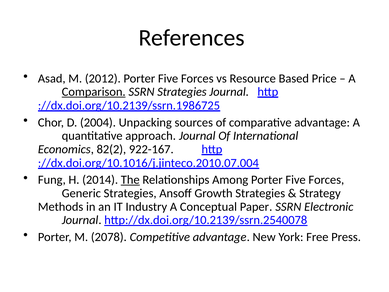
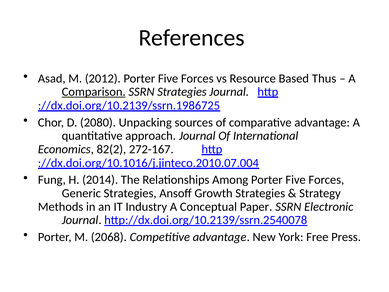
Price: Price -> Thus
2004: 2004 -> 2080
922-167: 922-167 -> 272-167
The underline: present -> none
2078: 2078 -> 2068
